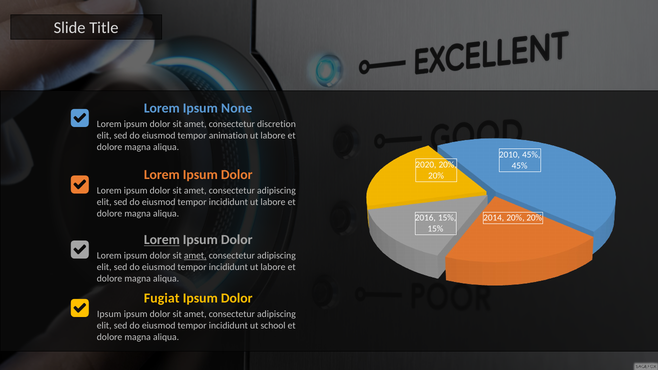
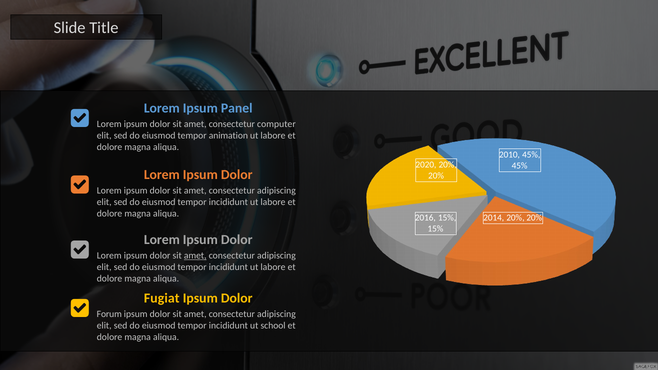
None: None -> Panel
discretion: discretion -> computer
Lorem at (162, 240) underline: present -> none
Ipsum at (109, 314): Ipsum -> Forum
